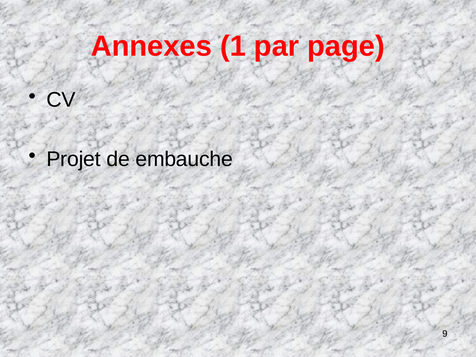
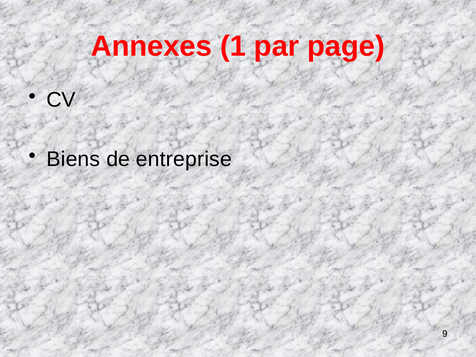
Projet: Projet -> Biens
embauche: embauche -> entreprise
